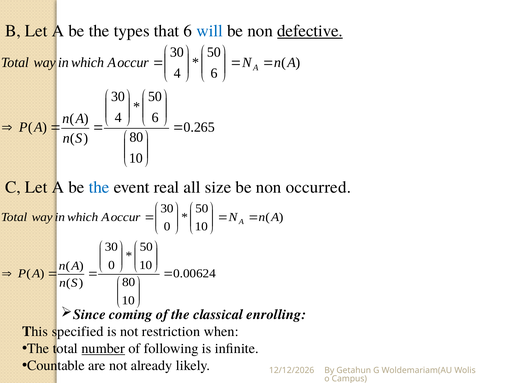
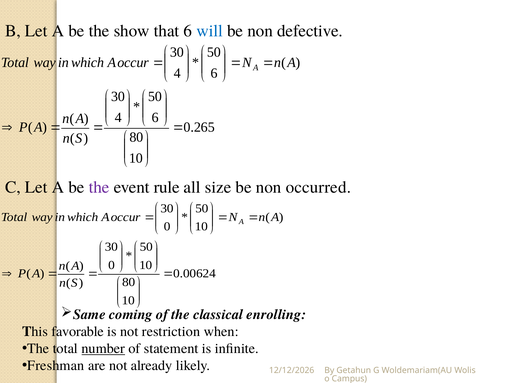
types: types -> show
defective underline: present -> none
the at (99, 187) colour: blue -> purple
real: real -> rule
Since: Since -> Same
specified: specified -> favorable
following: following -> statement
Countable: Countable -> Freshman
